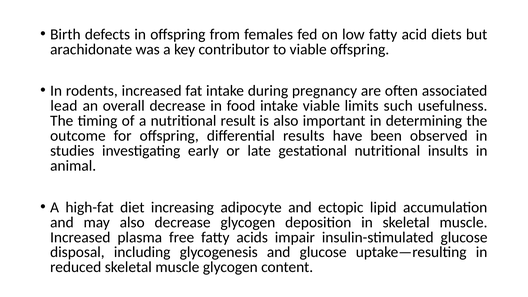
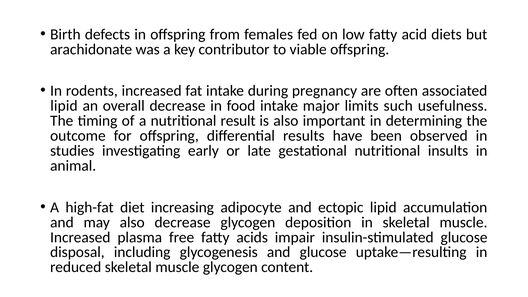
lead at (64, 106): lead -> lipid
intake viable: viable -> major
